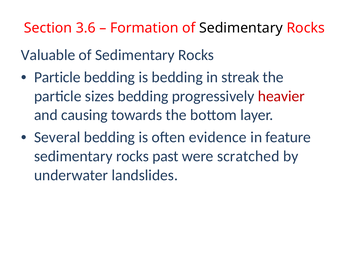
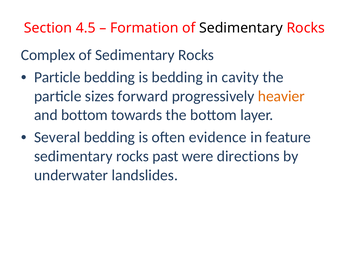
3.6: 3.6 -> 4.5
Valuable: Valuable -> Complex
streak: streak -> cavity
sizes bedding: bedding -> forward
heavier colour: red -> orange
and causing: causing -> bottom
scratched: scratched -> directions
